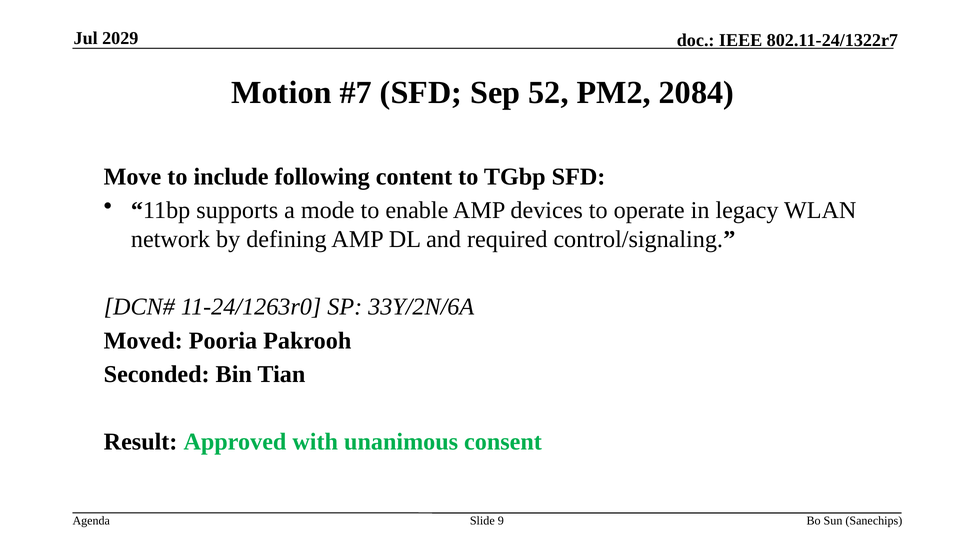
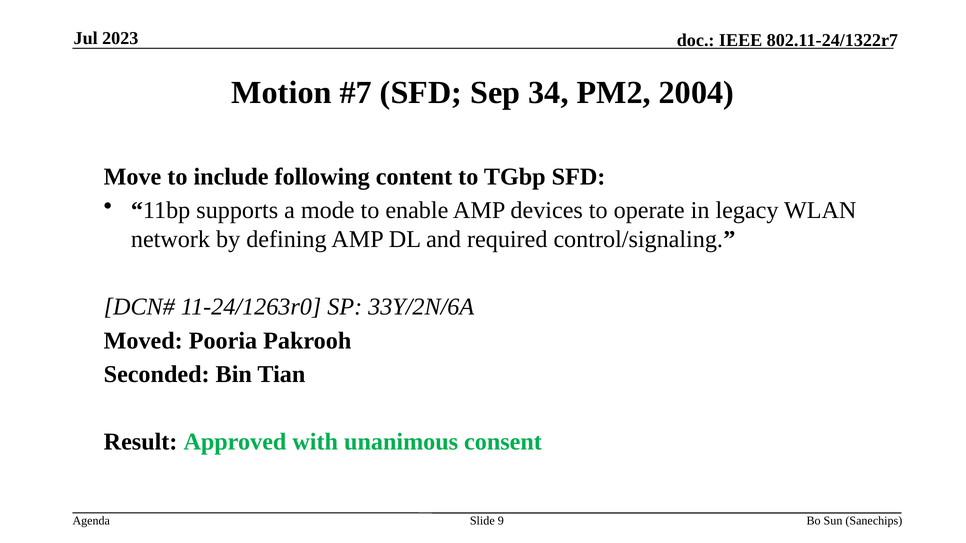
2029: 2029 -> 2023
52: 52 -> 34
2084: 2084 -> 2004
